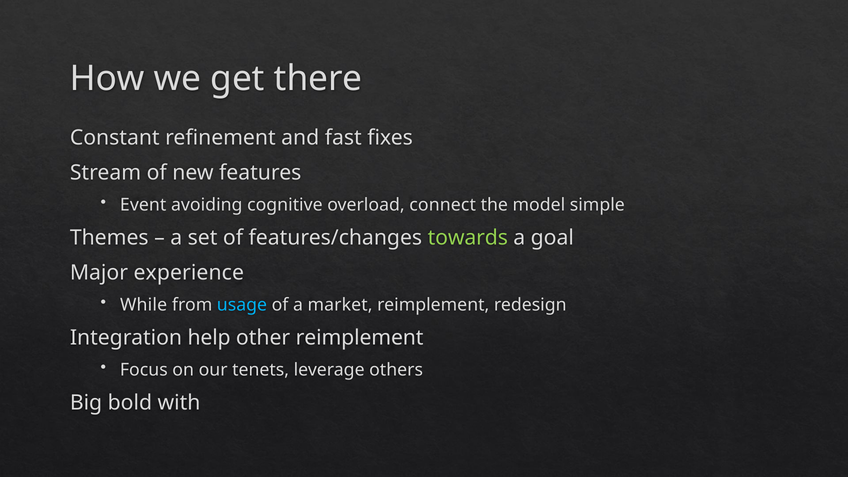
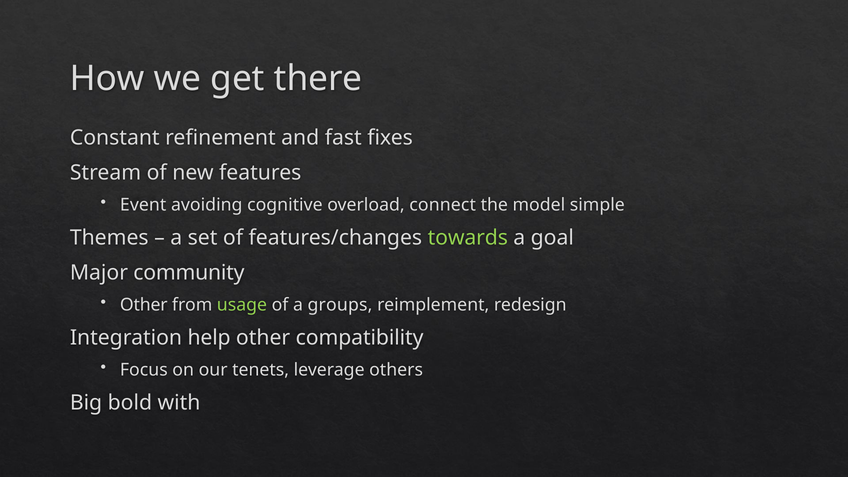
experience: experience -> community
While at (144, 305): While -> Other
usage colour: light blue -> light green
market: market -> groups
other reimplement: reimplement -> compatibility
